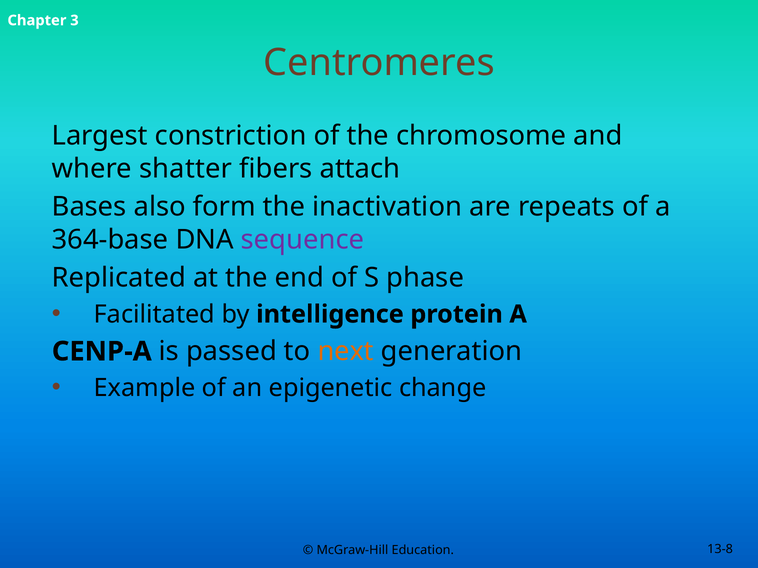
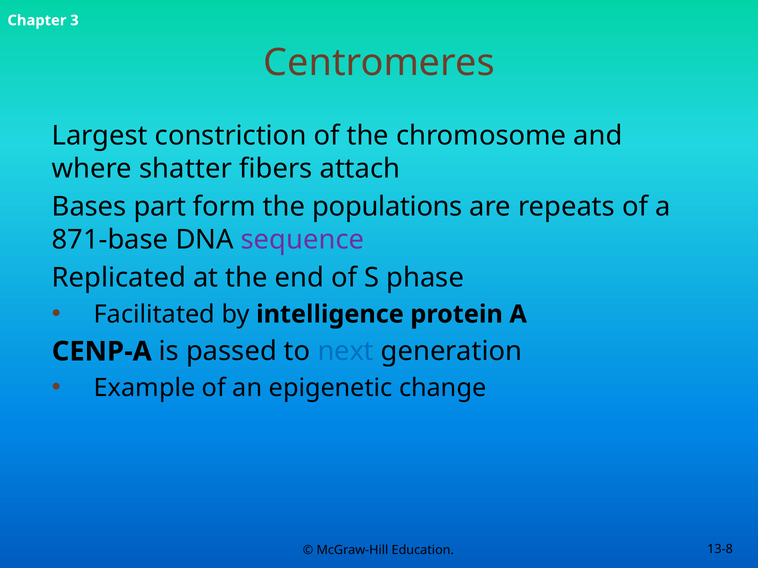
also: also -> part
inactivation: inactivation -> populations
364-base: 364-base -> 871-base
next colour: orange -> blue
